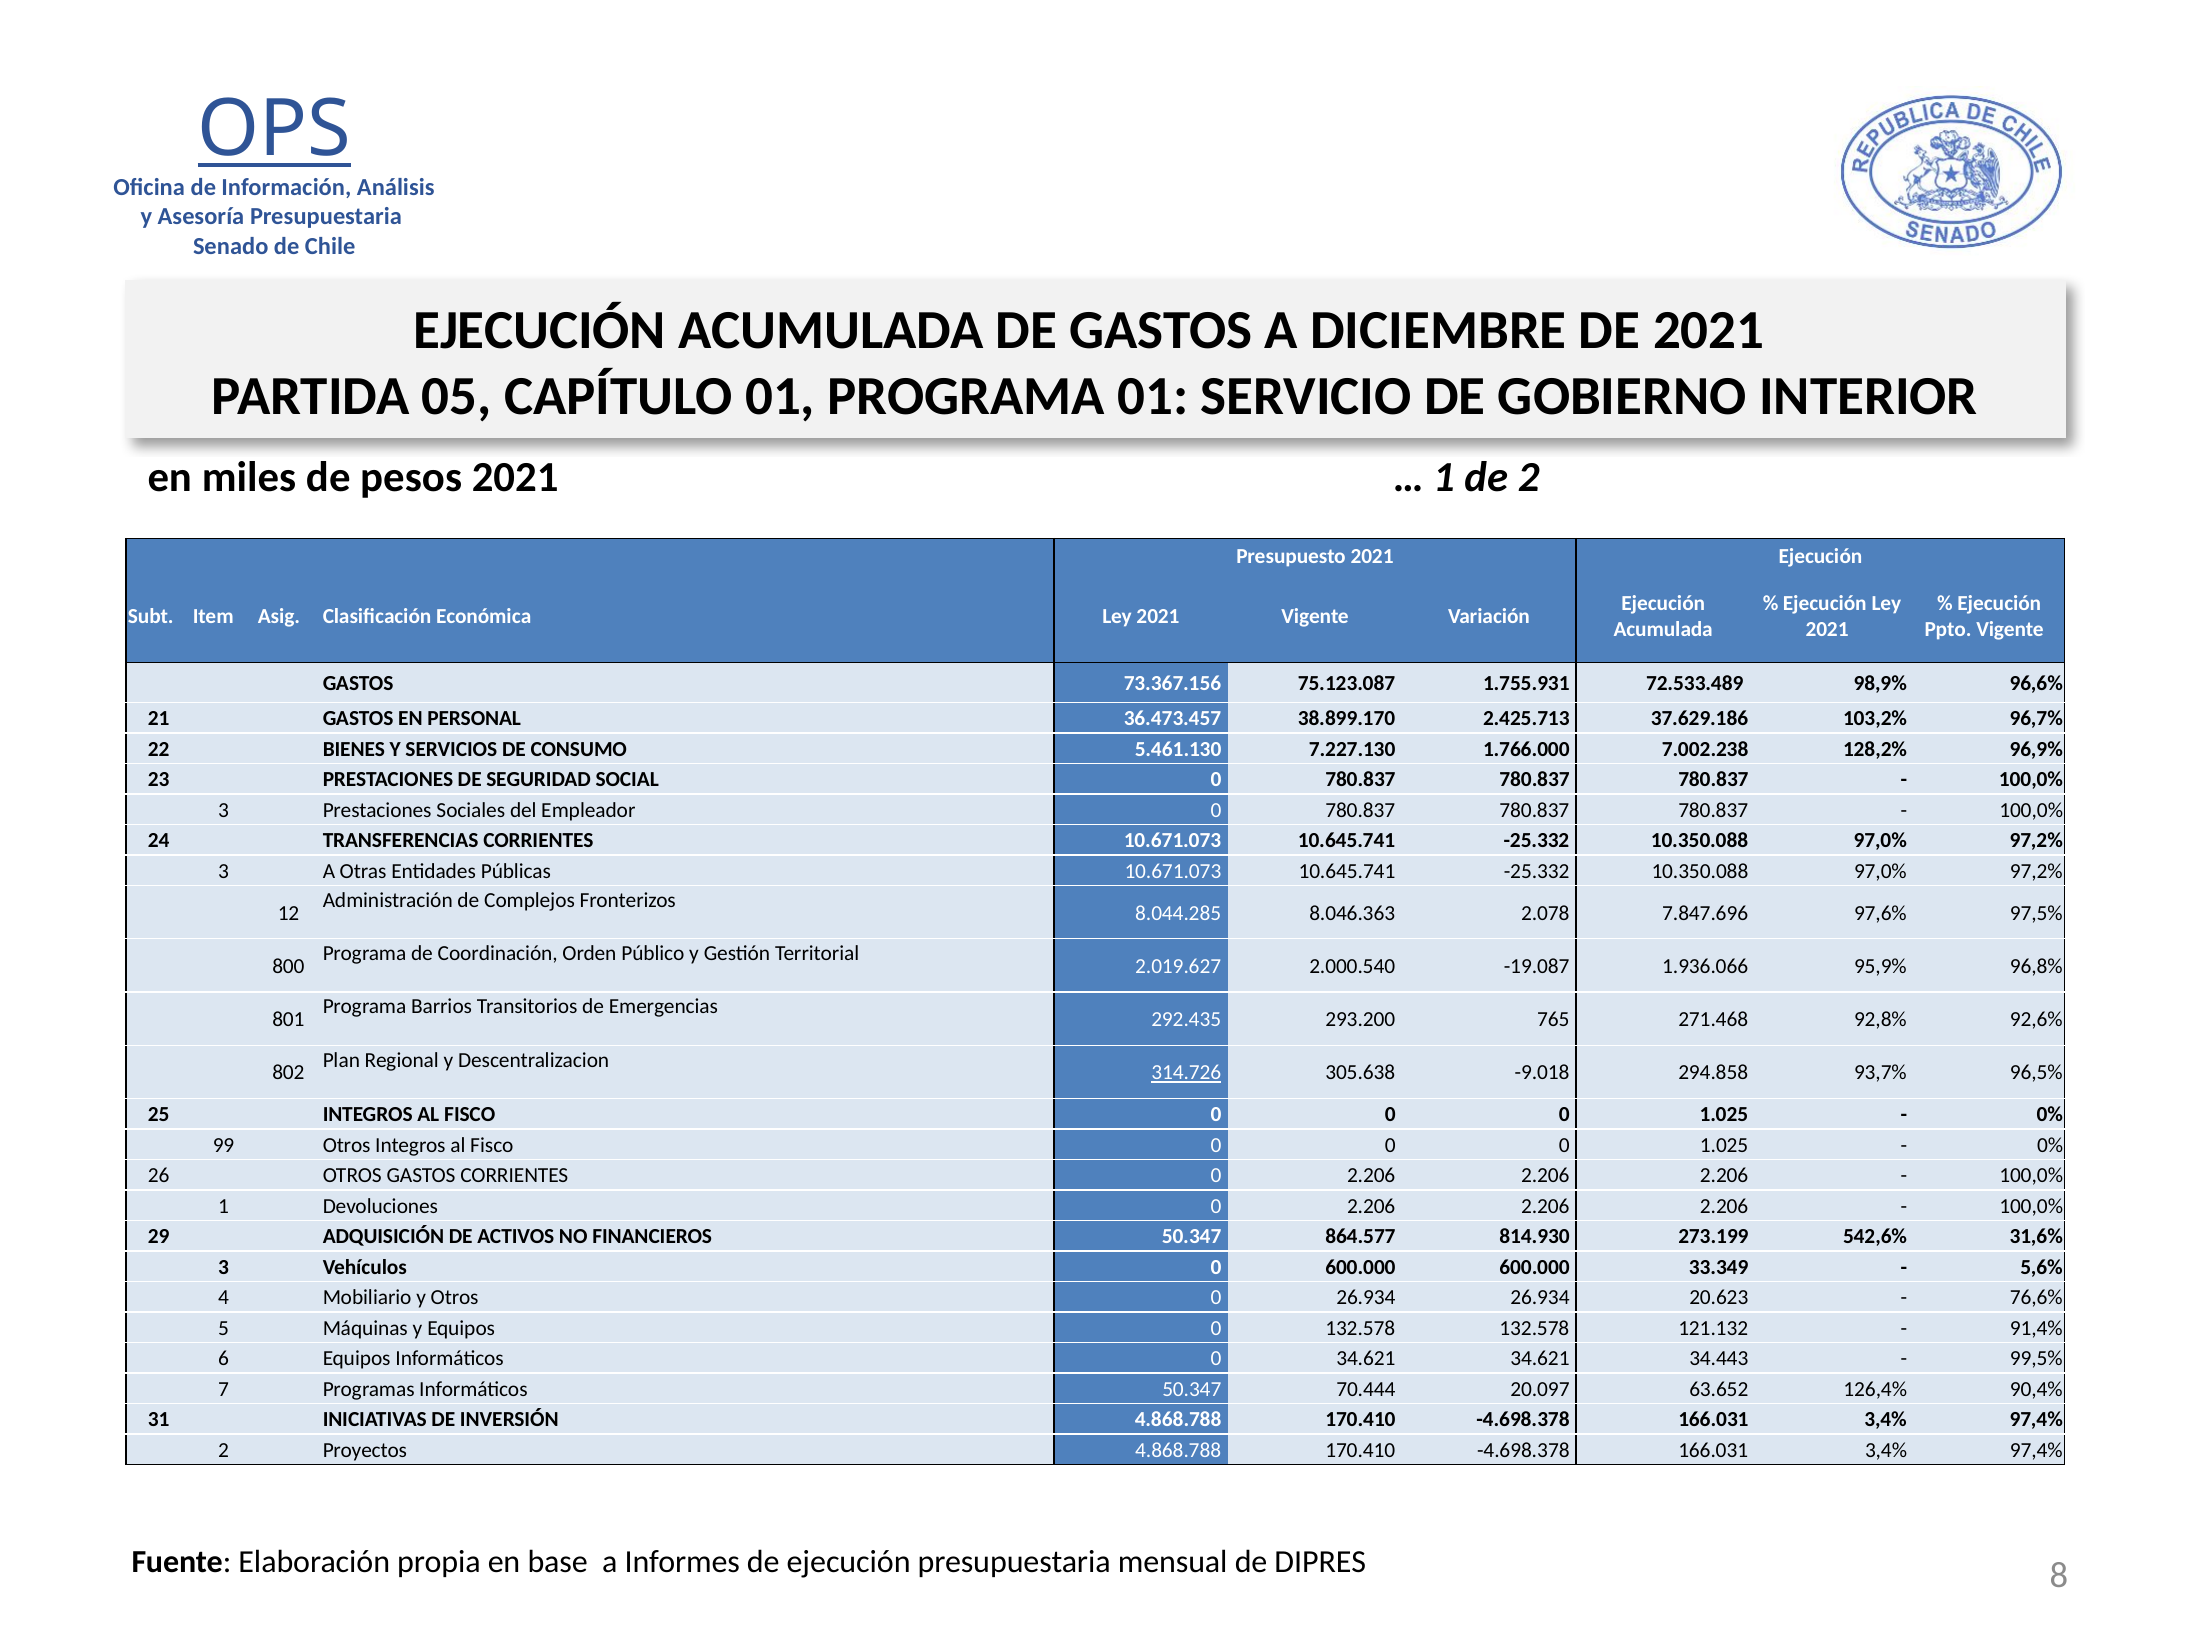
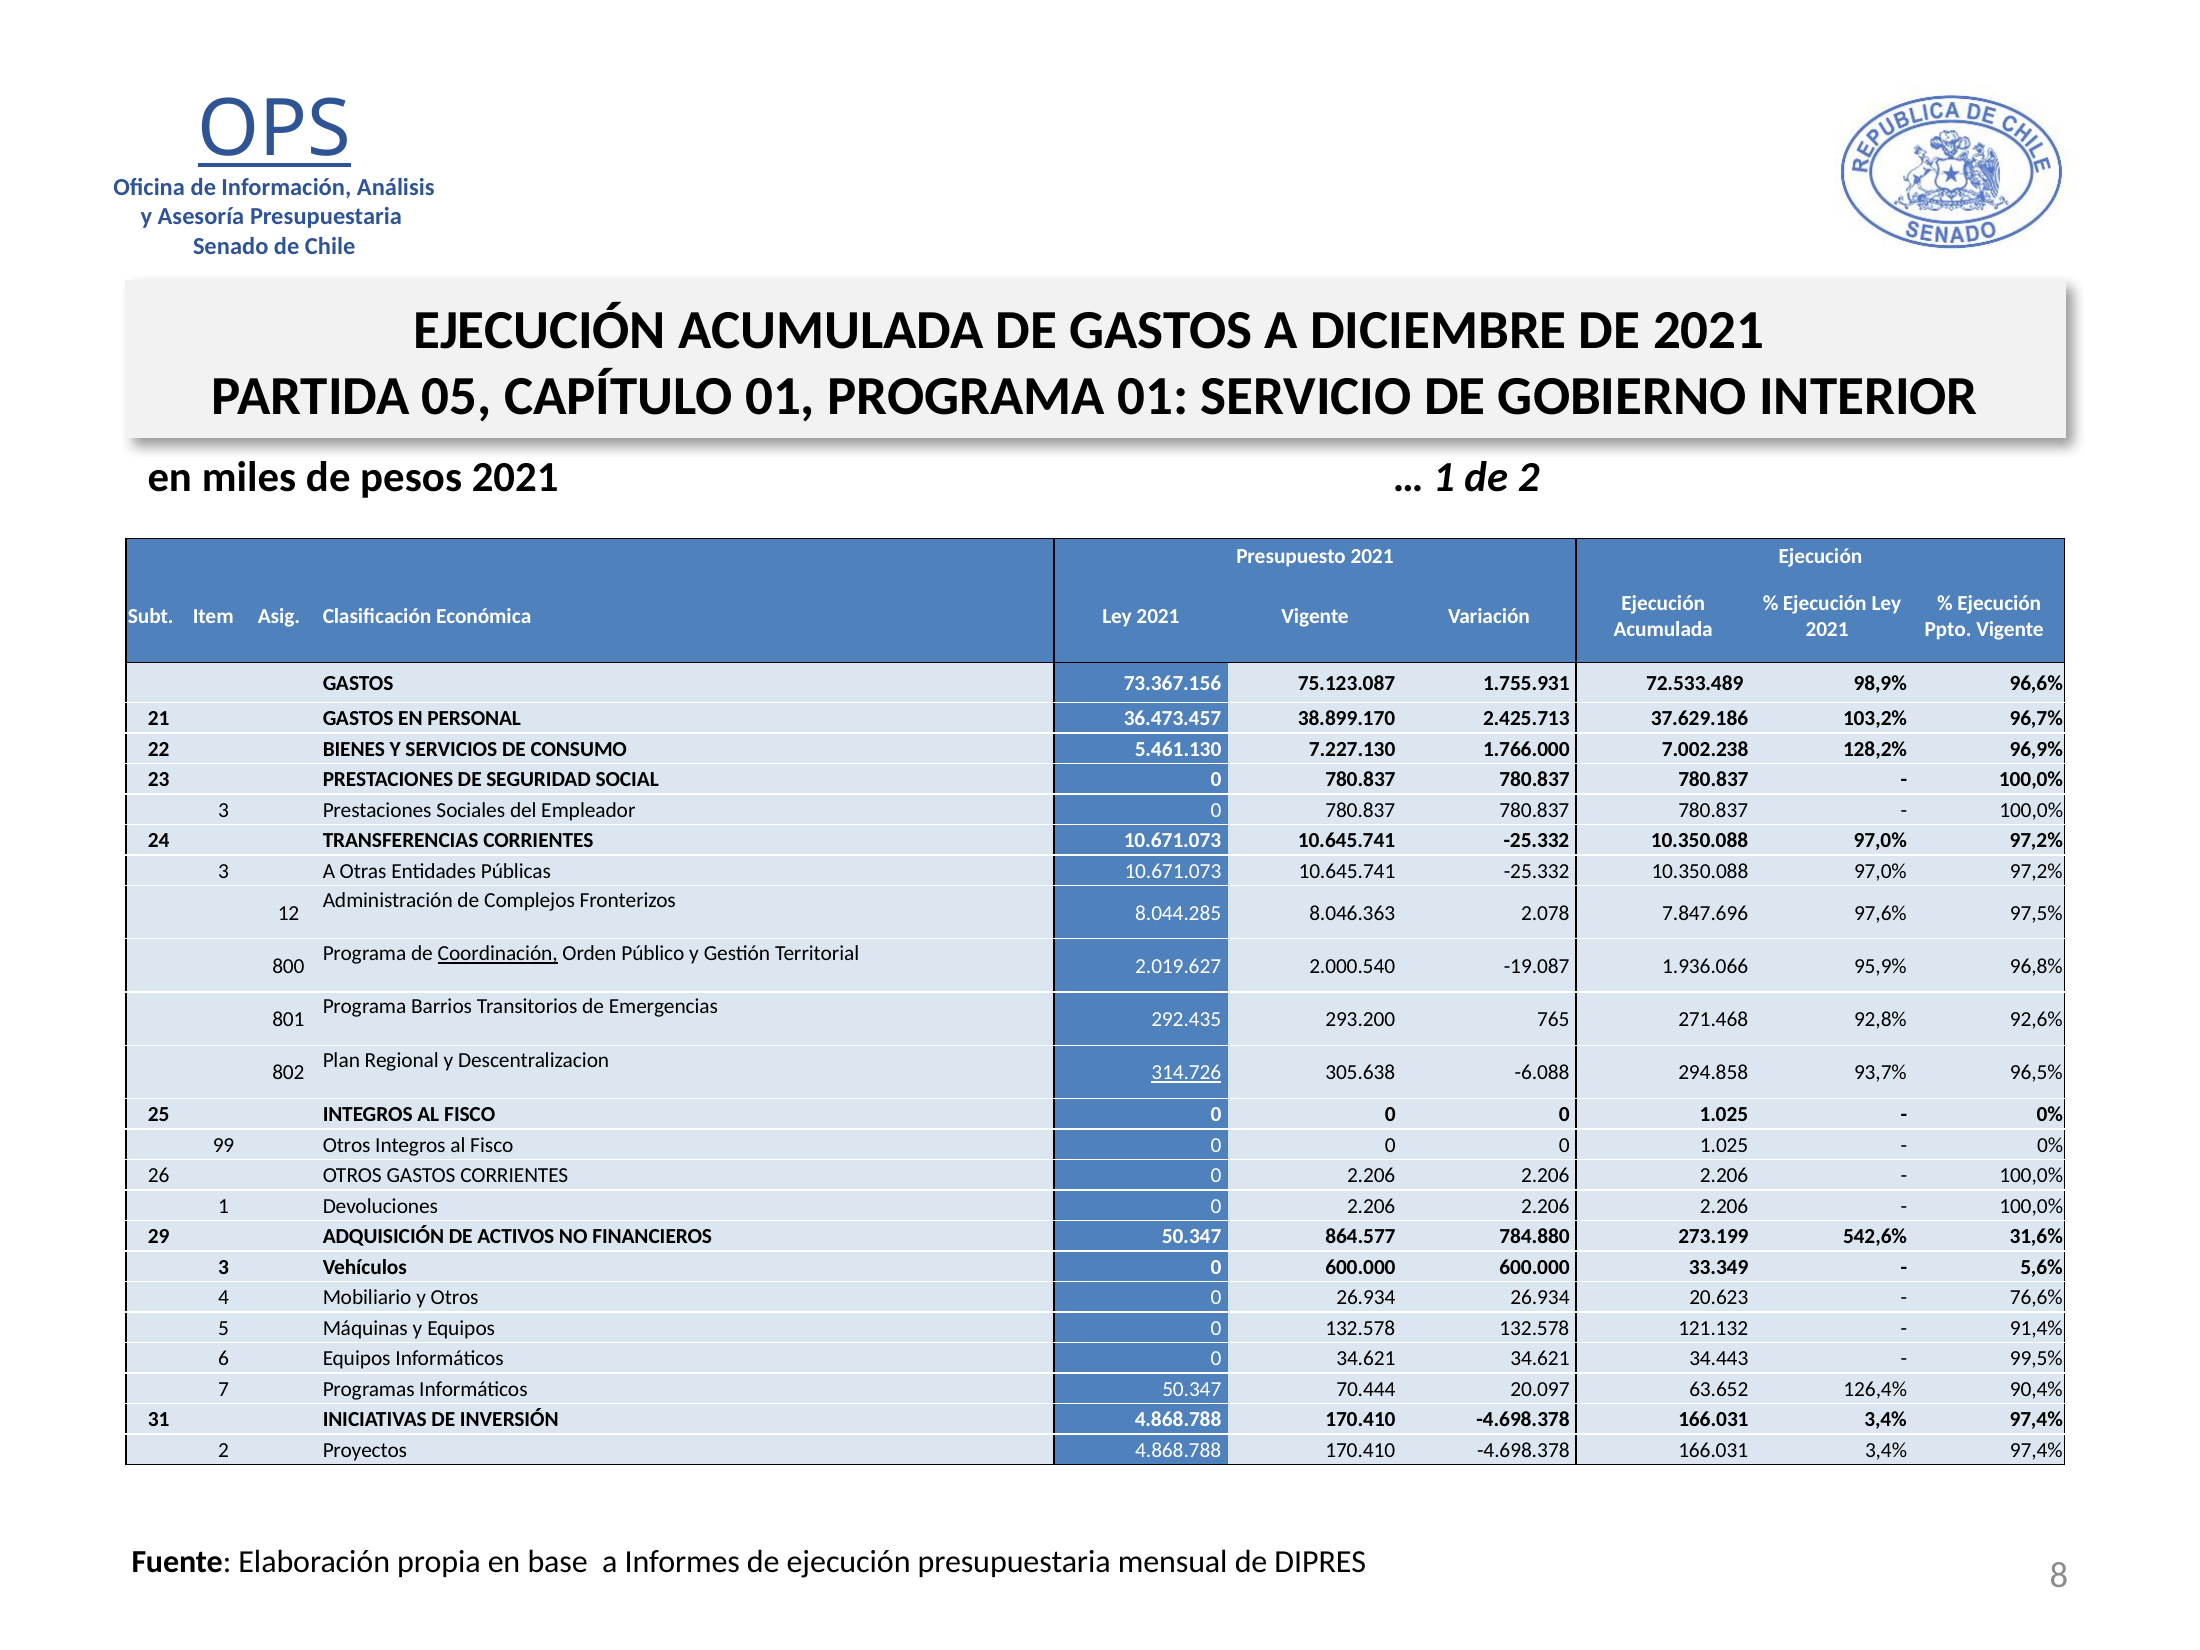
Coordinación underline: none -> present
-9.018: -9.018 -> -6.088
814.930: 814.930 -> 784.880
